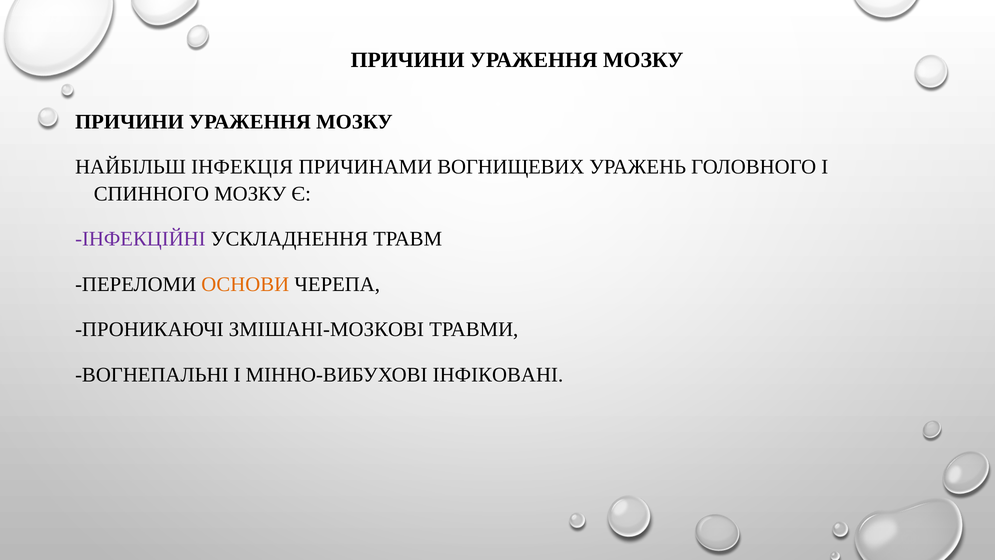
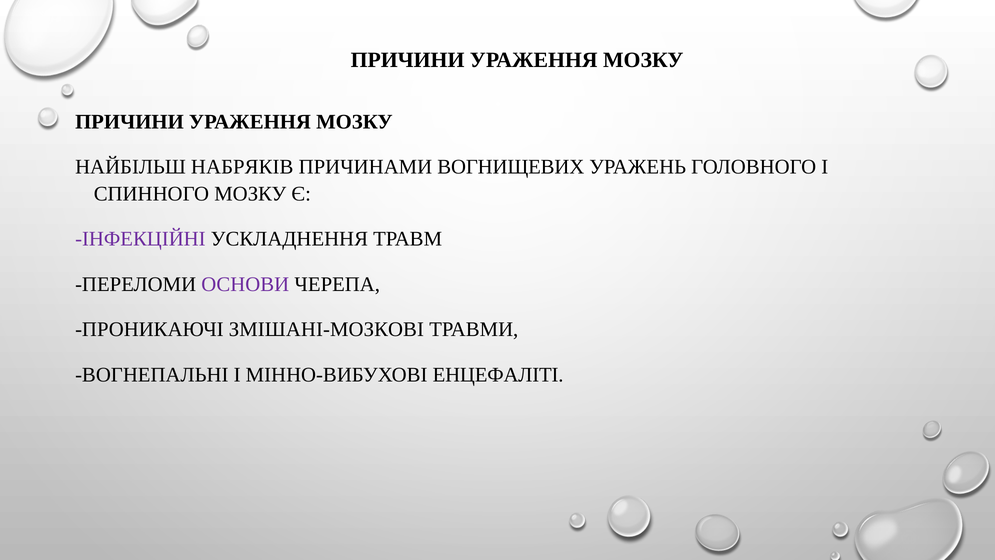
ІНФЕКЦІЯ: ІНФЕКЦІЯ -> НАБРЯКІВ
ОСНОВИ colour: orange -> purple
ІНФІКОВАНІ: ІНФІКОВАНІ -> ЕНЦЕФАЛІТІ
